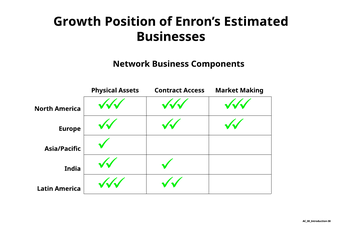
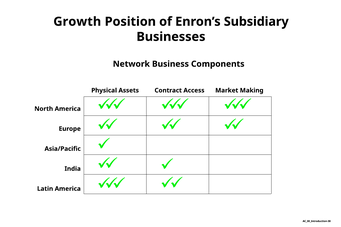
Estimated: Estimated -> Subsidiary
